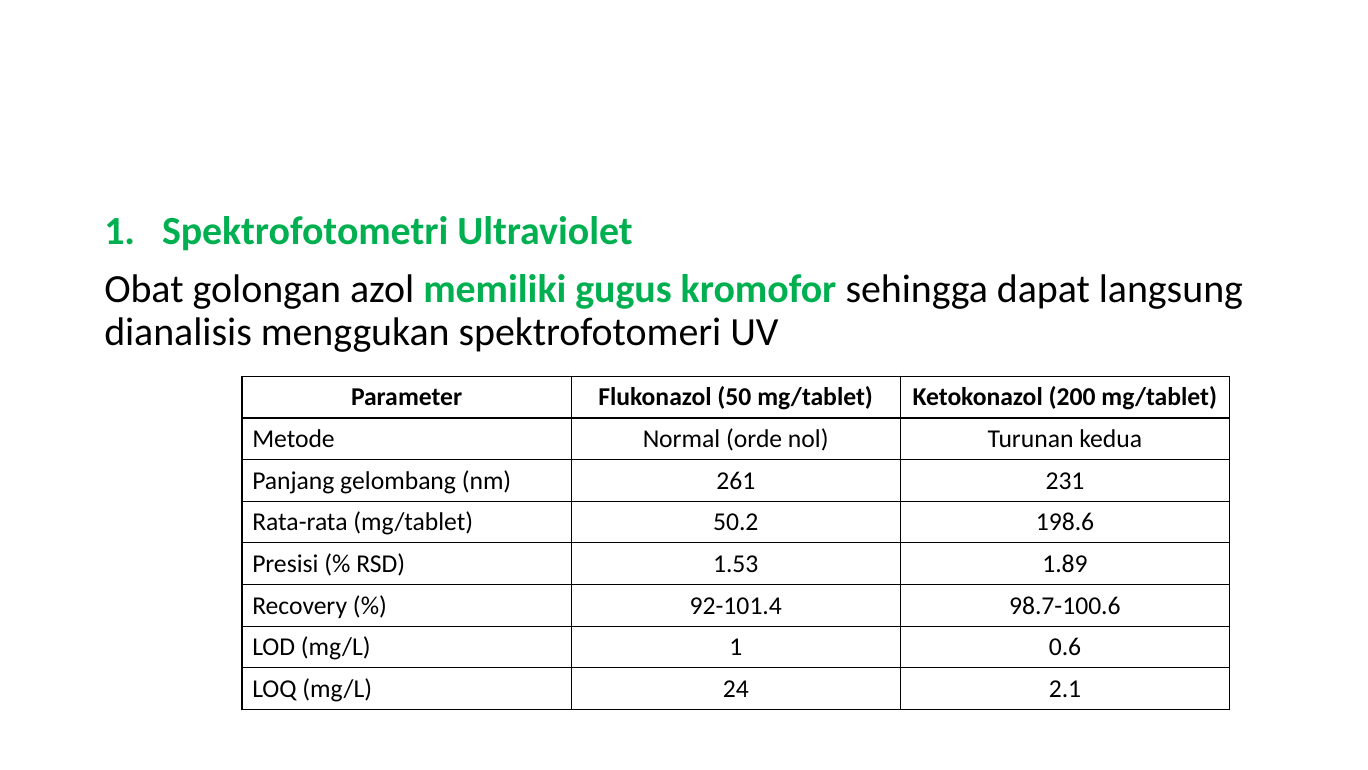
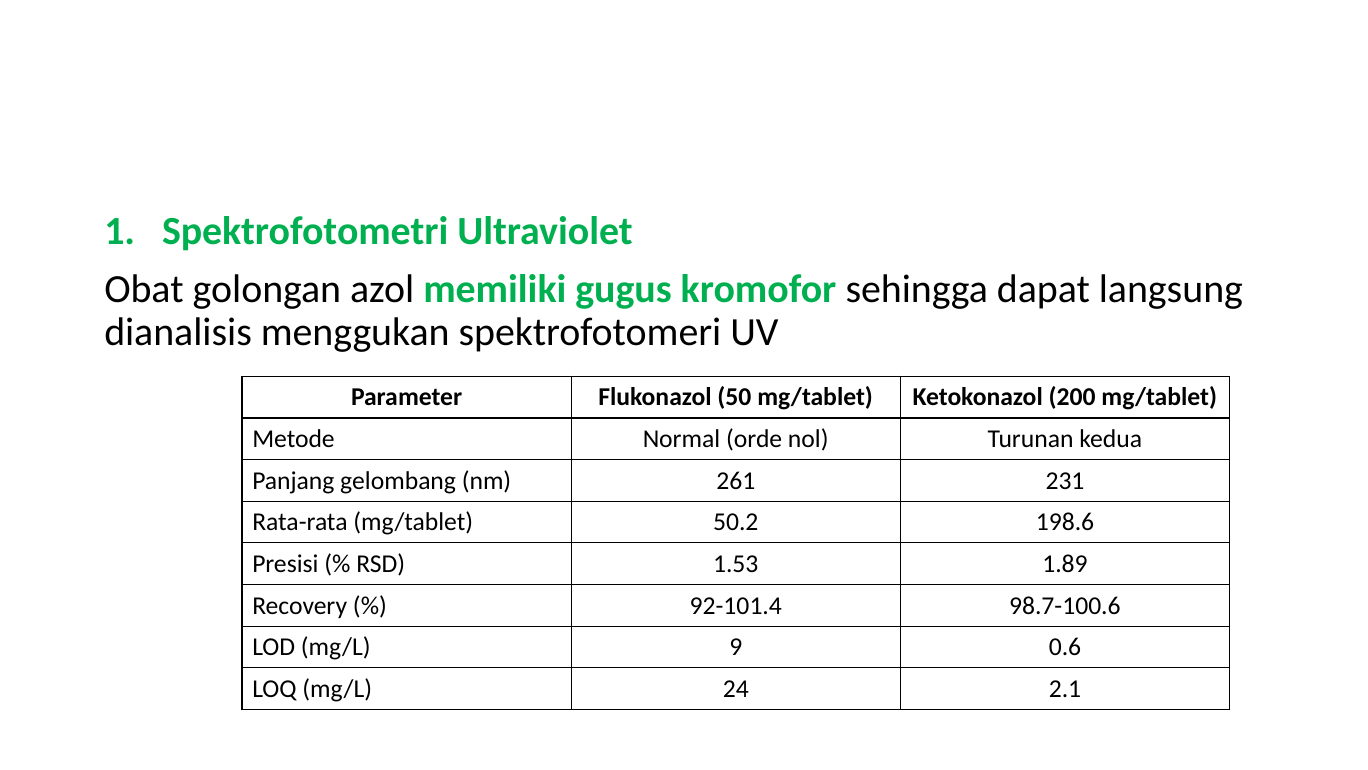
mg/L 1: 1 -> 9
